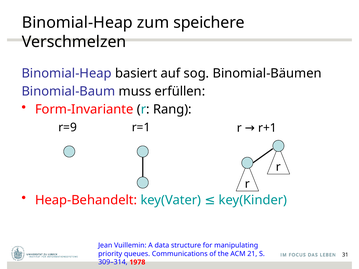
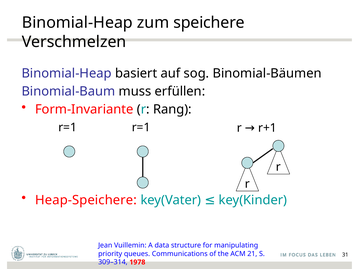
r=9 at (68, 127): r=9 -> r=1
Heap-Behandelt: Heap-Behandelt -> Heap-Speichere
